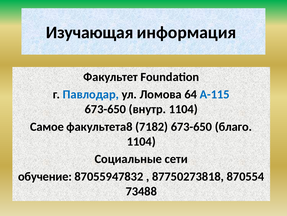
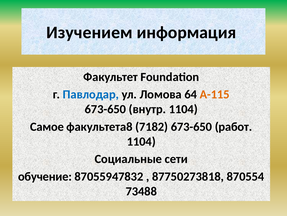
Изучающая: Изучающая -> Изучением
А-115 colour: blue -> orange
благо: благо -> работ
